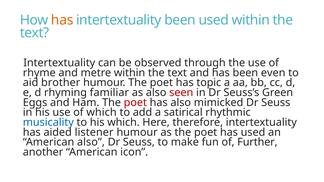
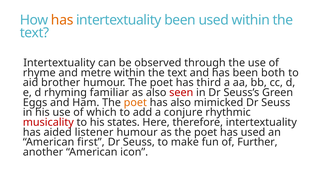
even: even -> both
topic: topic -> third
poet at (135, 103) colour: red -> orange
satirical: satirical -> conjure
musicality colour: blue -> red
his which: which -> states
American also: also -> first
